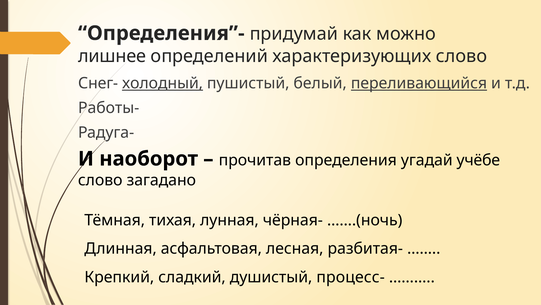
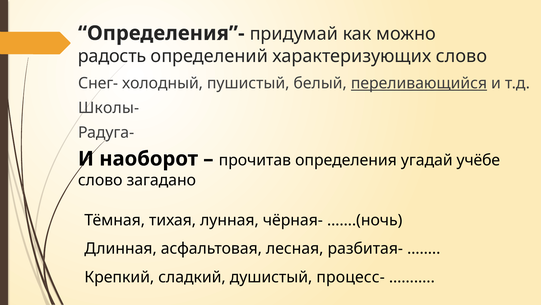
лишнее: лишнее -> радость
холодный underline: present -> none
Работы-: Работы- -> Школы-
